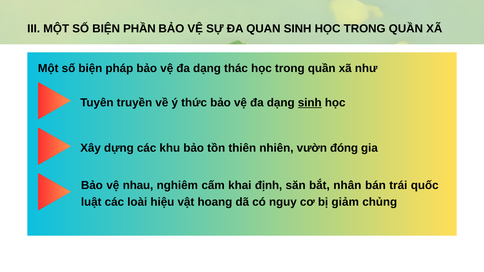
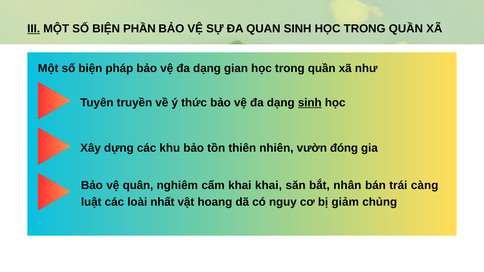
III underline: none -> present
thác: thác -> gian
nhau: nhau -> quân
khai định: định -> khai
quốc: quốc -> càng
hiệu: hiệu -> nhất
